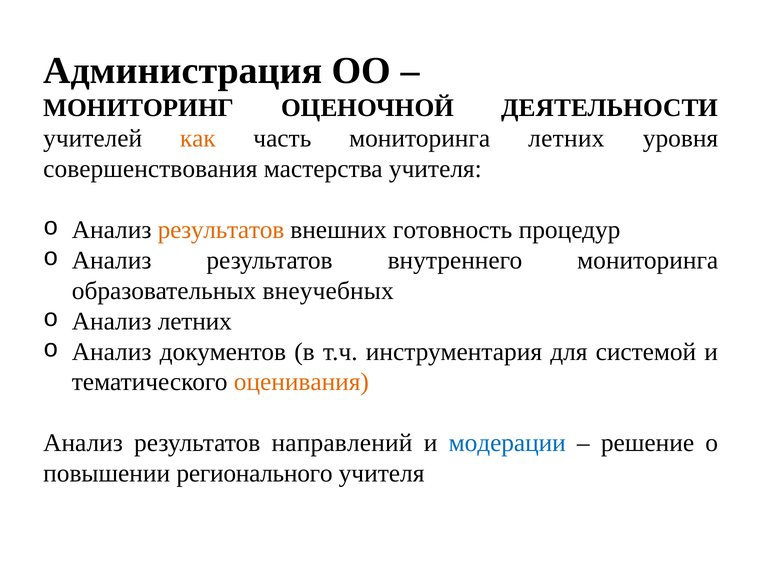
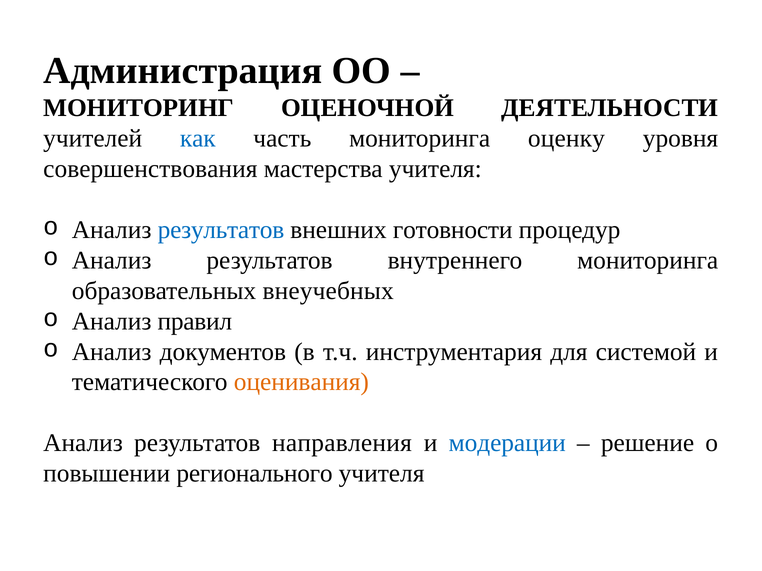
как colour: orange -> blue
мониторинга летних: летних -> оценку
результатов at (221, 230) colour: orange -> blue
готовность: готовность -> готовности
Анализ летних: летних -> правил
направлений: направлений -> направления
